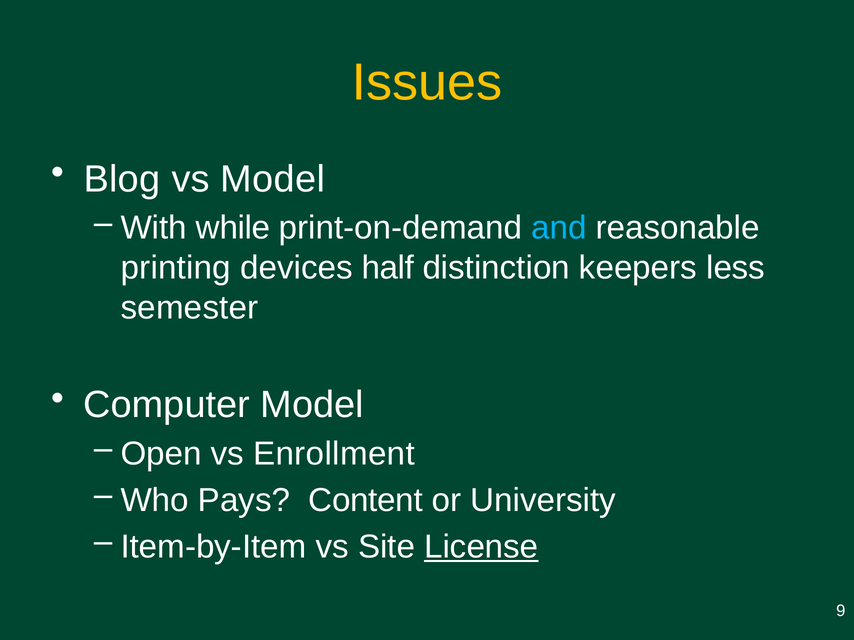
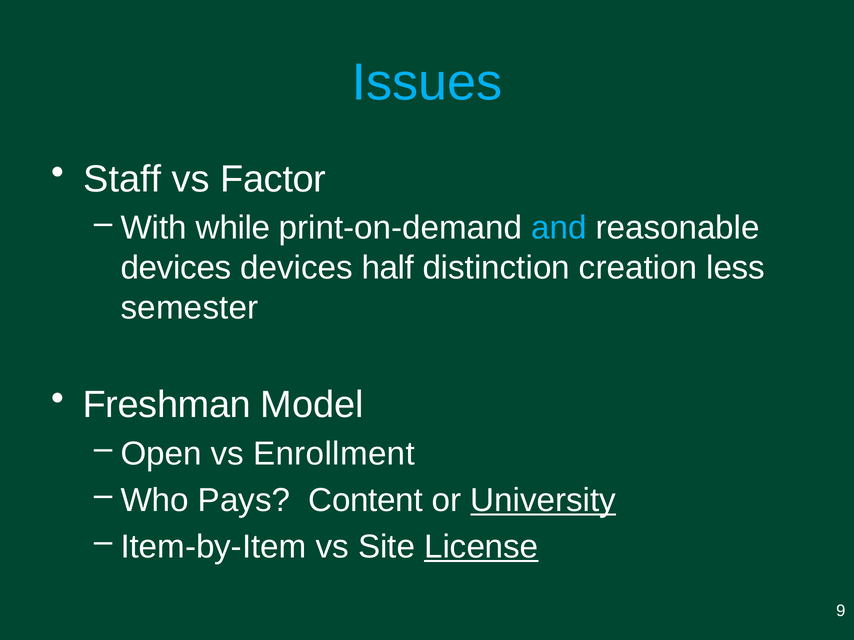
Issues colour: yellow -> light blue
Blog: Blog -> Staff
vs Model: Model -> Factor
printing at (176, 268): printing -> devices
keepers: keepers -> creation
Computer: Computer -> Freshman
University underline: none -> present
